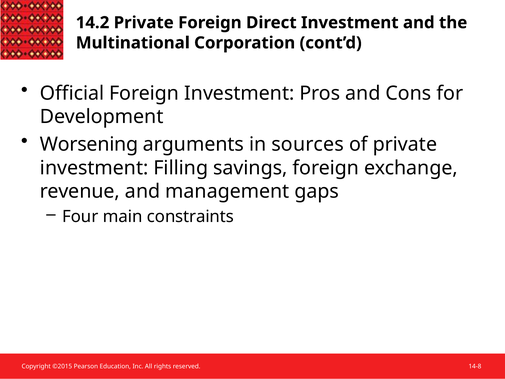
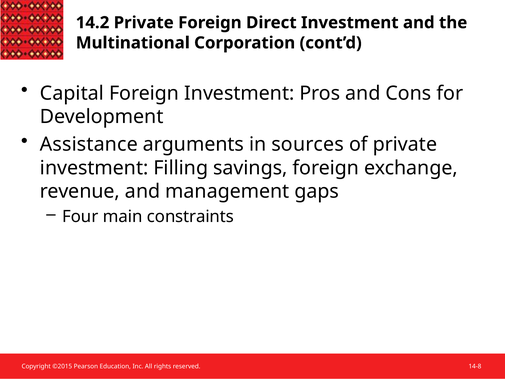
Official: Official -> Capital
Worsening: Worsening -> Assistance
